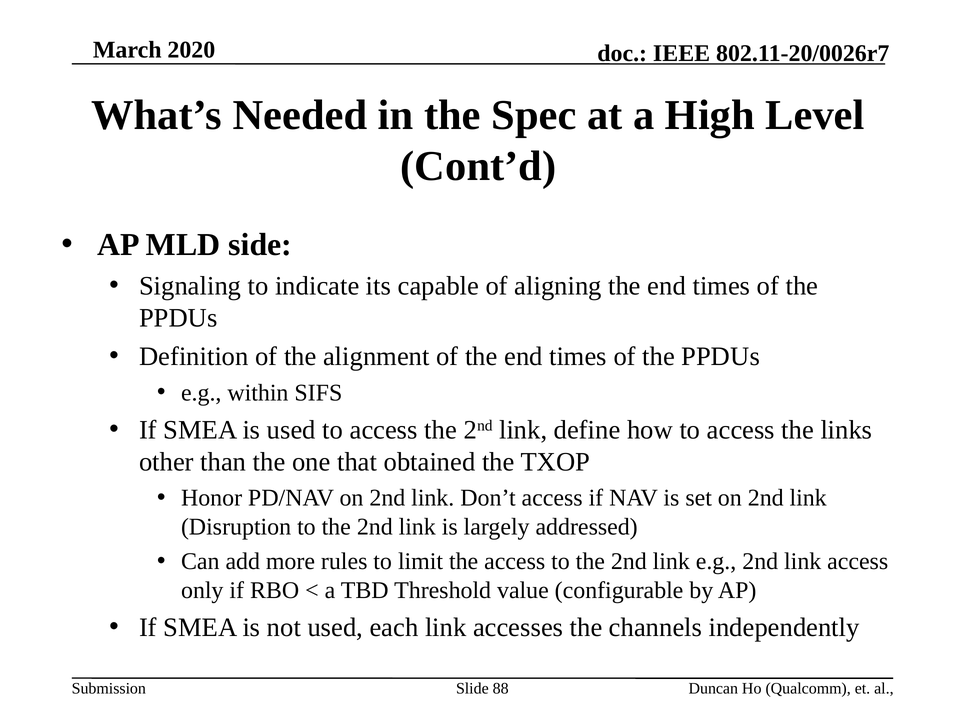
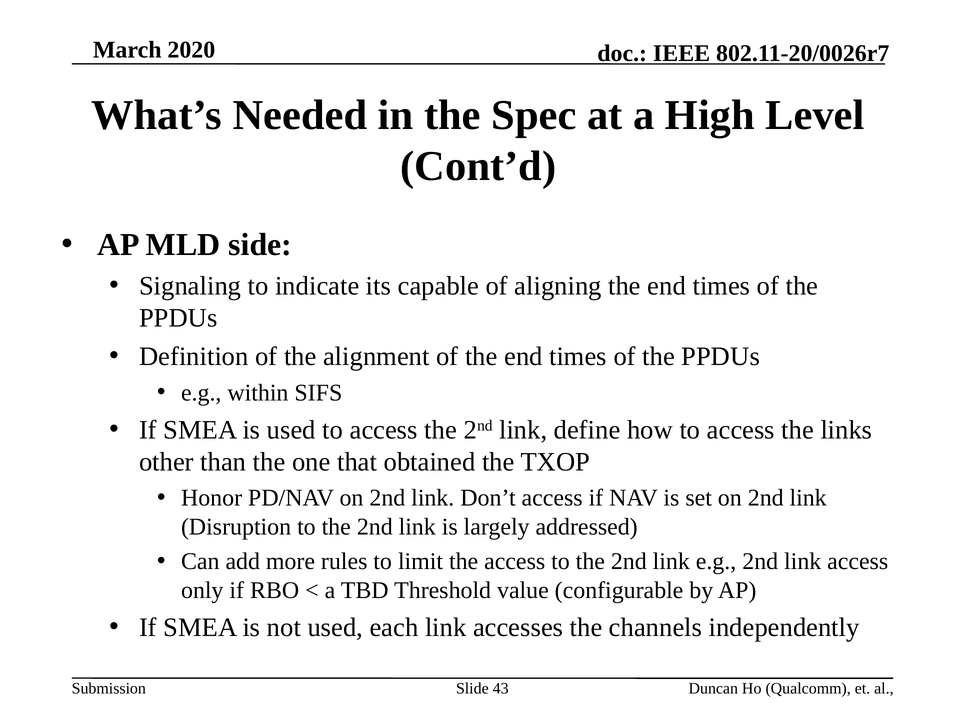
88: 88 -> 43
